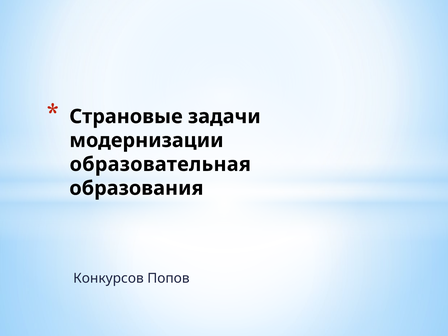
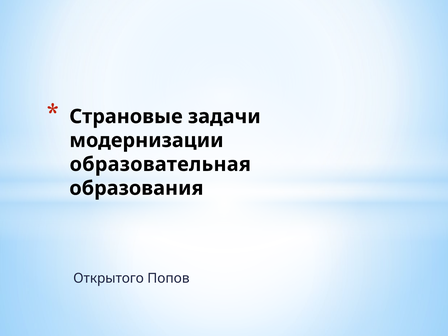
Конкурсов: Конкурсов -> Открытого
